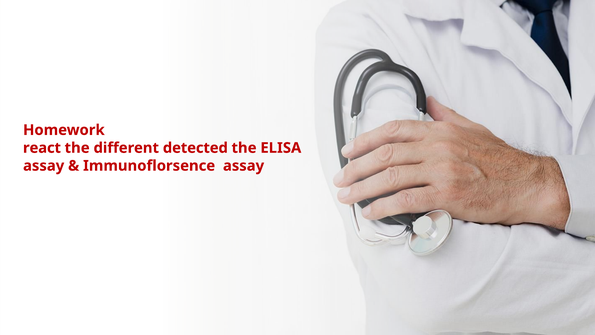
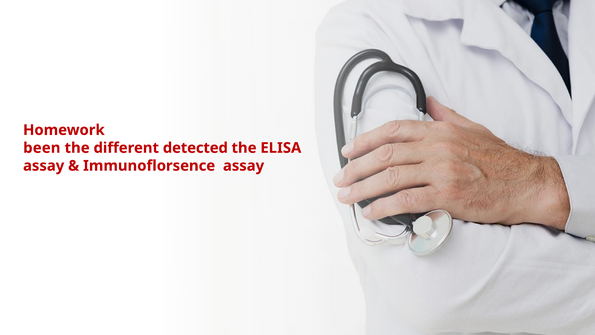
react: react -> been
